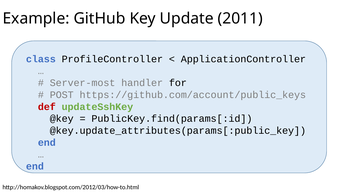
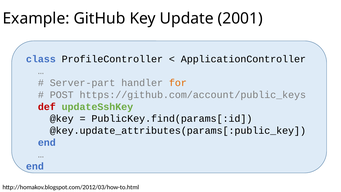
2011: 2011 -> 2001
Server-most: Server-most -> Server-part
for colour: black -> orange
